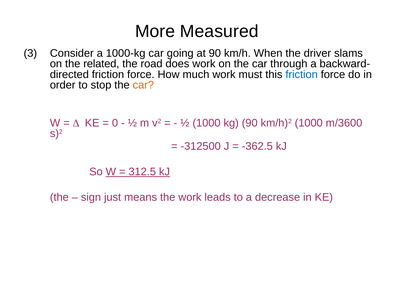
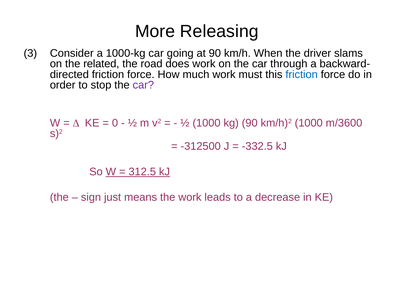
Measured: Measured -> Releasing
car at (143, 85) colour: orange -> purple
-362.5: -362.5 -> -332.5
